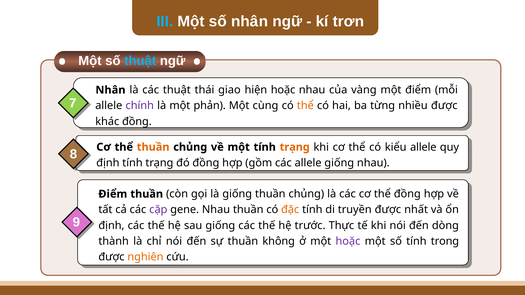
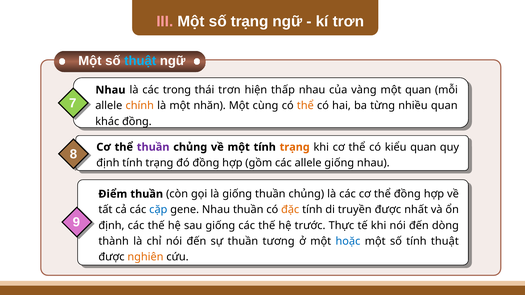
III colour: light blue -> pink
số nhân: nhân -> trạng
Nhân at (110, 90): Nhân -> Nhau
các thuật: thuật -> trong
thái giao: giao -> trơn
hiện hoặc: hoặc -> thấp
một điểm: điểm -> quan
chính colour: purple -> orange
phản: phản -> nhăn
nhiều được: được -> quan
thuần at (153, 147) colour: orange -> purple
kiểu allele: allele -> quan
cặp colour: purple -> blue
không: không -> tương
hoặc at (348, 241) colour: purple -> blue
tính trong: trong -> thuật
